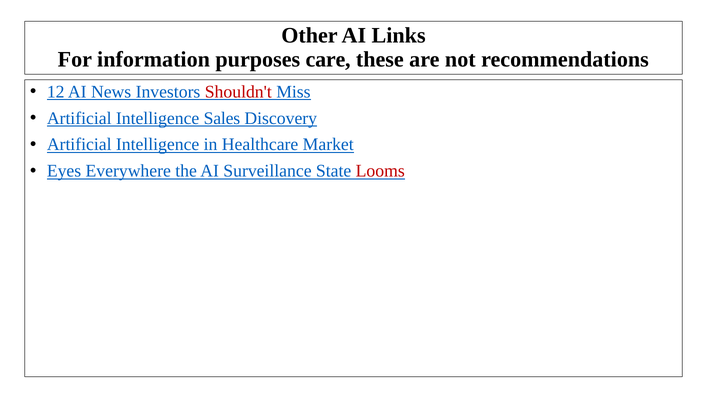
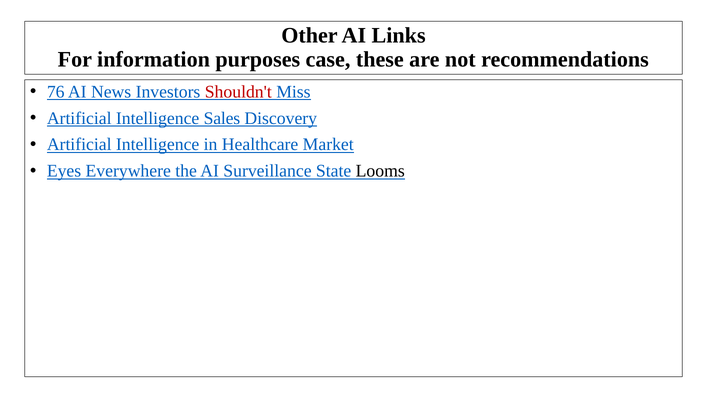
care: care -> case
12: 12 -> 76
Looms colour: red -> black
